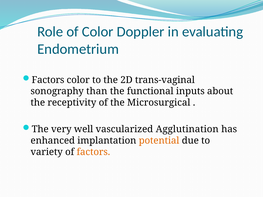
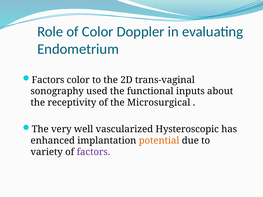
than: than -> used
Agglutination: Agglutination -> Hysteroscopic
factors at (93, 152) colour: orange -> purple
